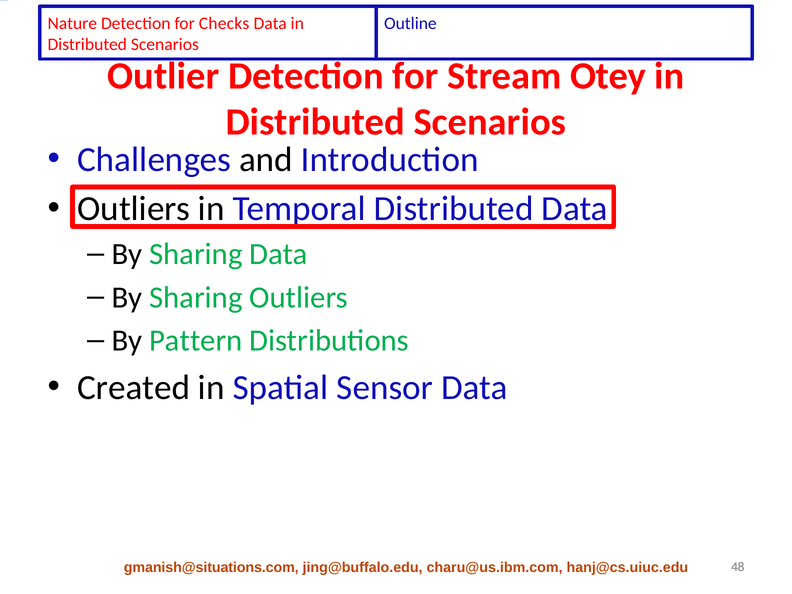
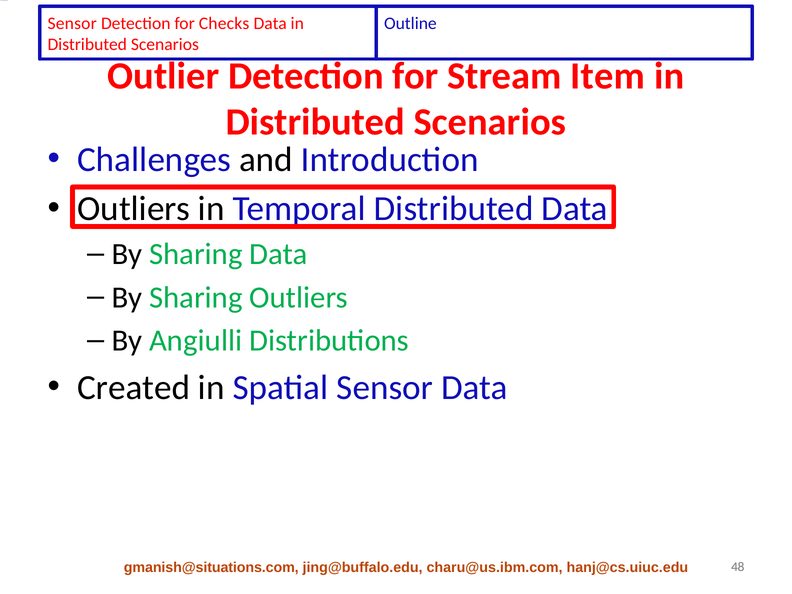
Nature at (72, 24): Nature -> Sensor
Otey: Otey -> Item
Pattern: Pattern -> Angiulli
